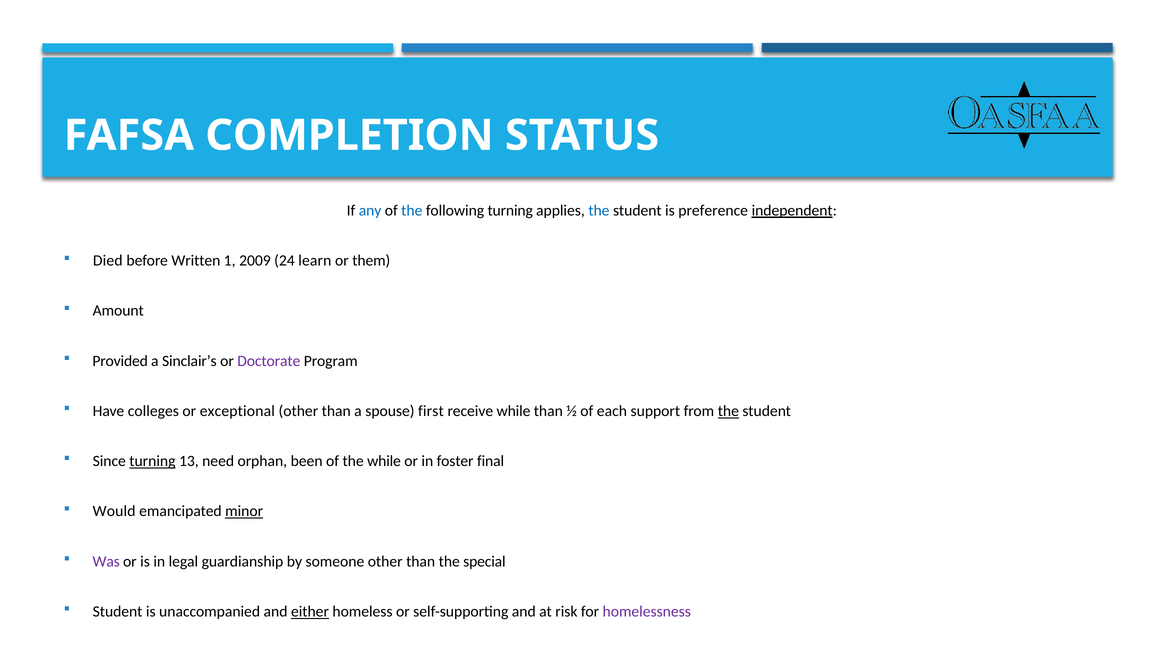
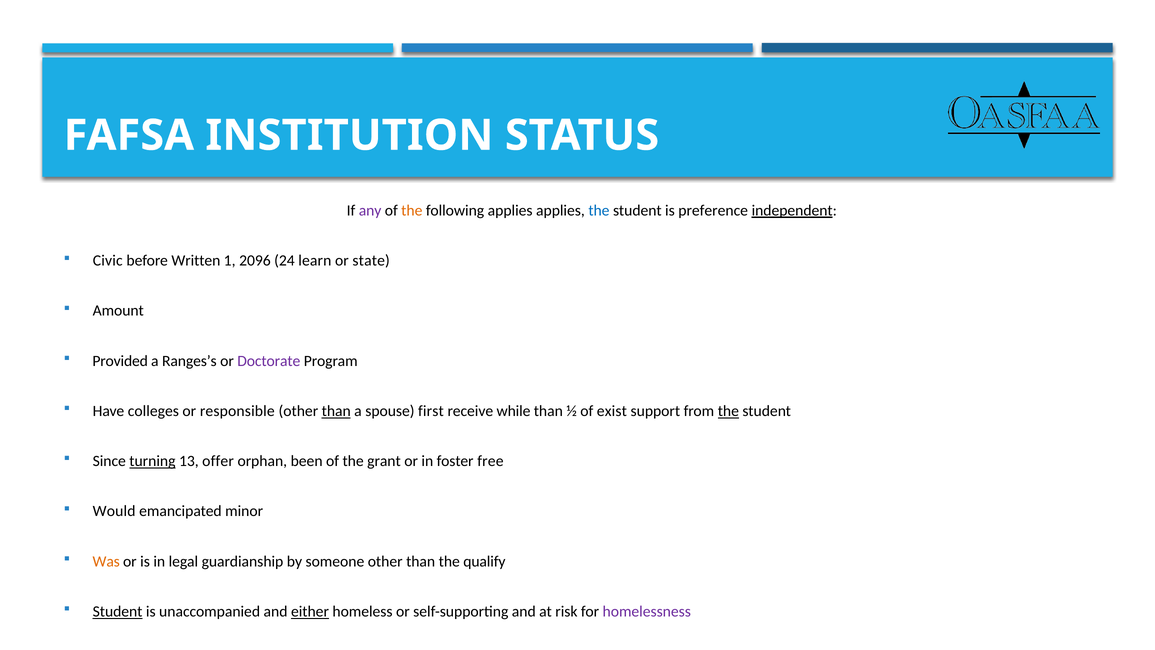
COMPLETION: COMPLETION -> INSTITUTION
any colour: blue -> purple
the at (412, 210) colour: blue -> orange
following turning: turning -> applies
Died: Died -> Civic
2009: 2009 -> 2096
them: them -> state
Sinclair’s: Sinclair’s -> Ranges’s
exceptional: exceptional -> responsible
than at (336, 411) underline: none -> present
each: each -> exist
need: need -> offer
the while: while -> grant
final: final -> free
minor underline: present -> none
Was colour: purple -> orange
special: special -> qualify
Student at (118, 611) underline: none -> present
